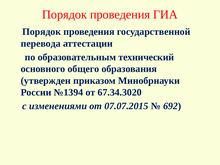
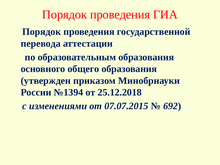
образовательным технический: технический -> образования
67.34.3020: 67.34.3020 -> 25.12.2018
